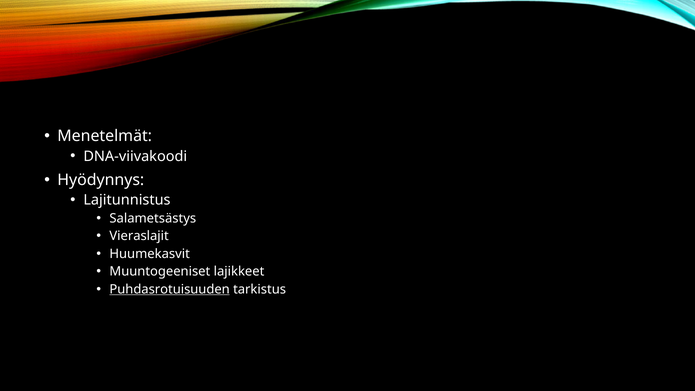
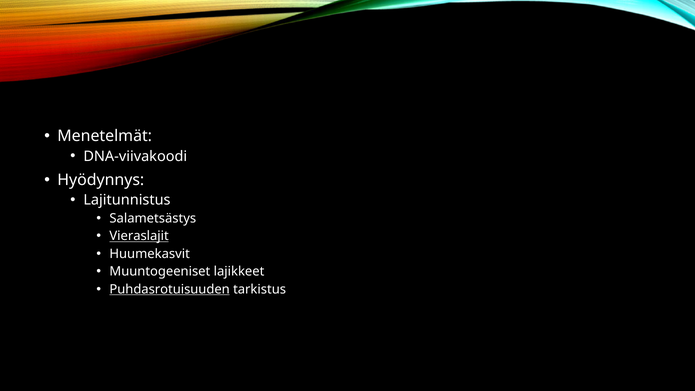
Vieraslajit underline: none -> present
